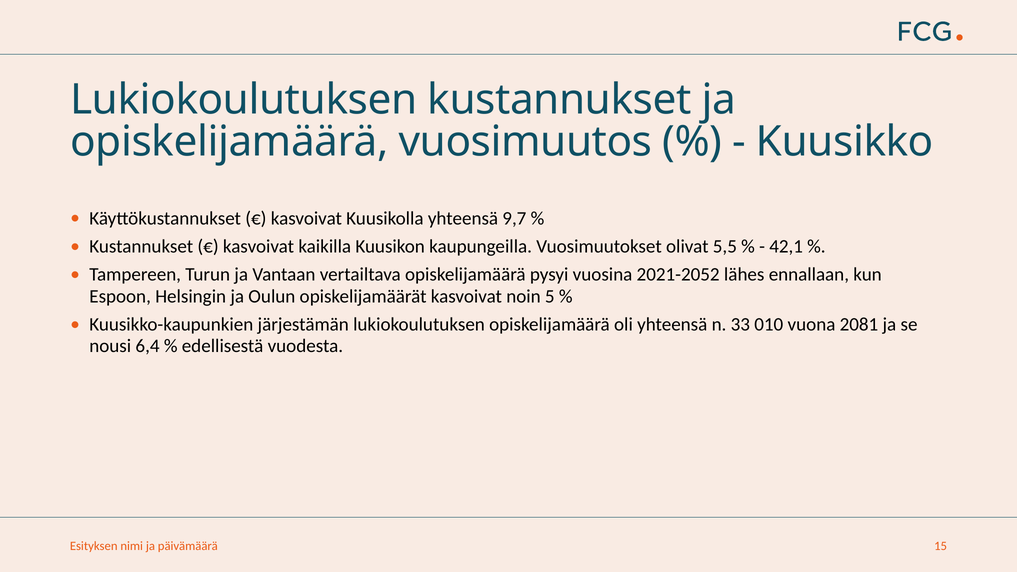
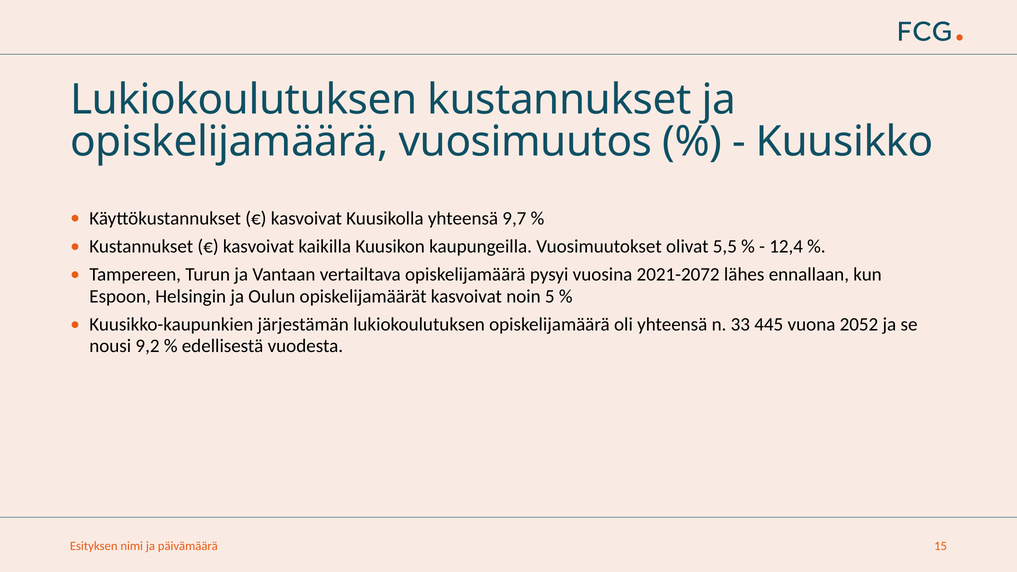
42,1: 42,1 -> 12,4
2021-2052: 2021-2052 -> 2021-2072
010: 010 -> 445
2081: 2081 -> 2052
6,4: 6,4 -> 9,2
